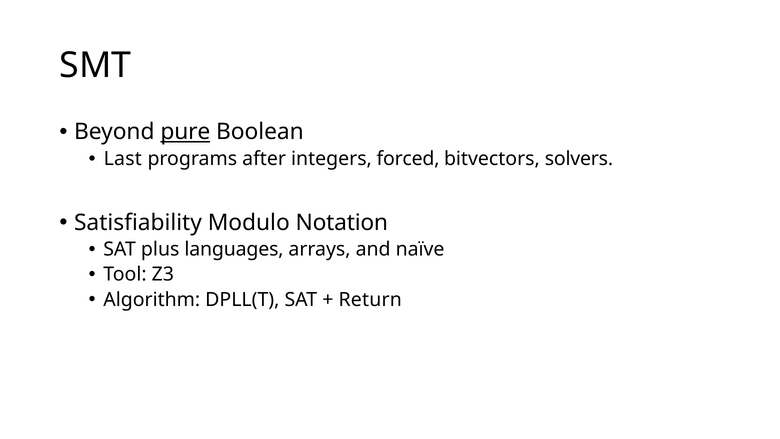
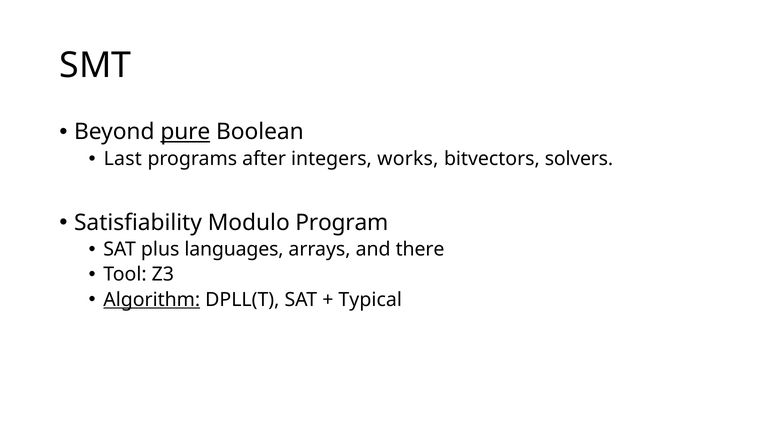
forced: forced -> works
Notation: Notation -> Program
naïve: naïve -> there
Algorithm underline: none -> present
Return: Return -> Typical
